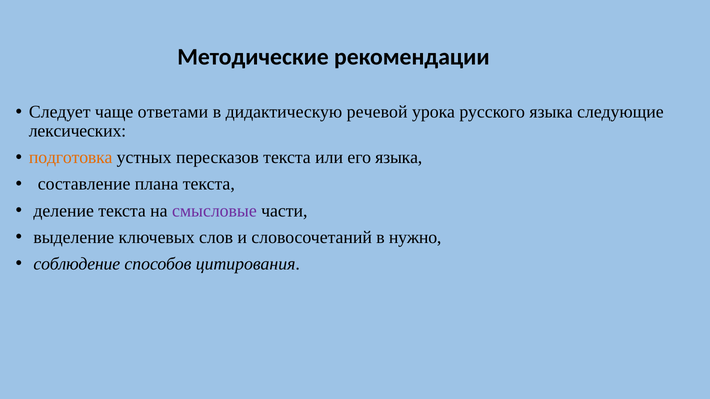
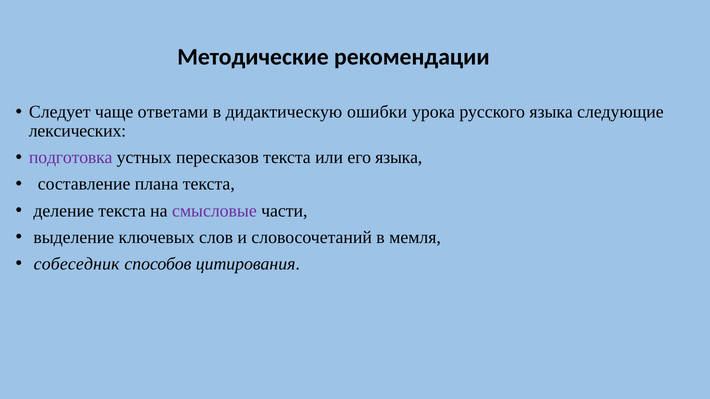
речевой: речевой -> ошибки
подготовка colour: orange -> purple
нужно: нужно -> мемля
соблюдение: соблюдение -> собеседник
